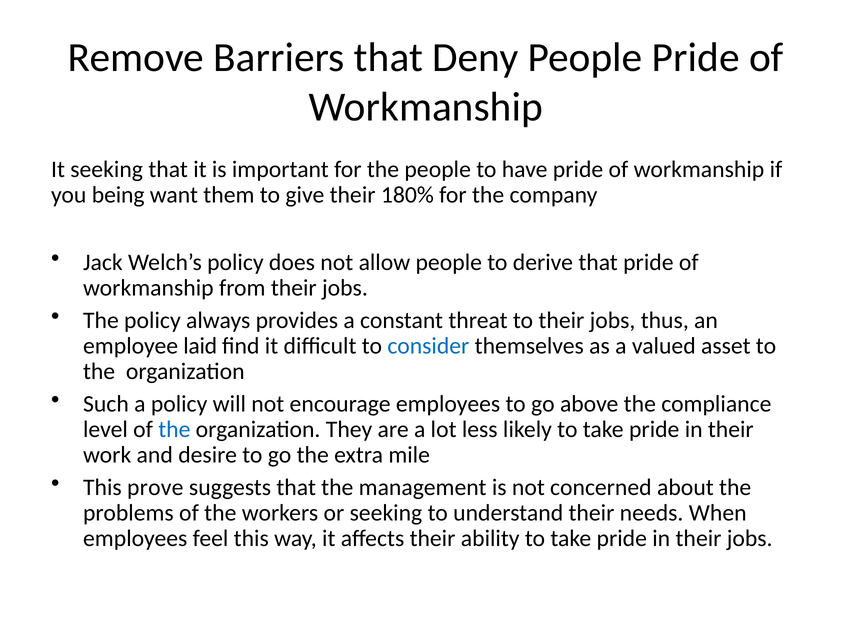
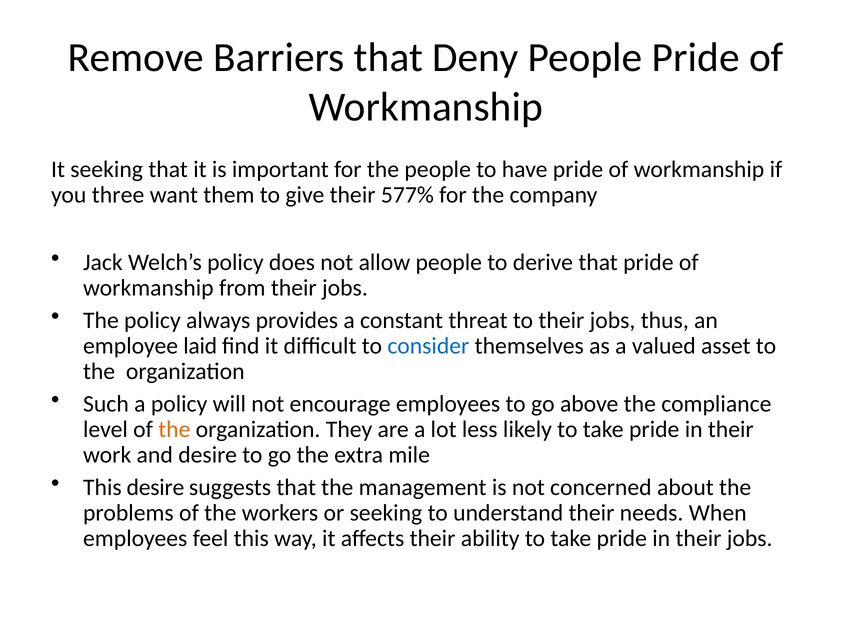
being: being -> three
180%: 180% -> 577%
the at (174, 429) colour: blue -> orange
This prove: prove -> desire
